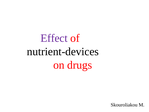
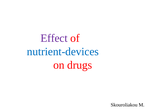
nutrient-devices colour: black -> blue
